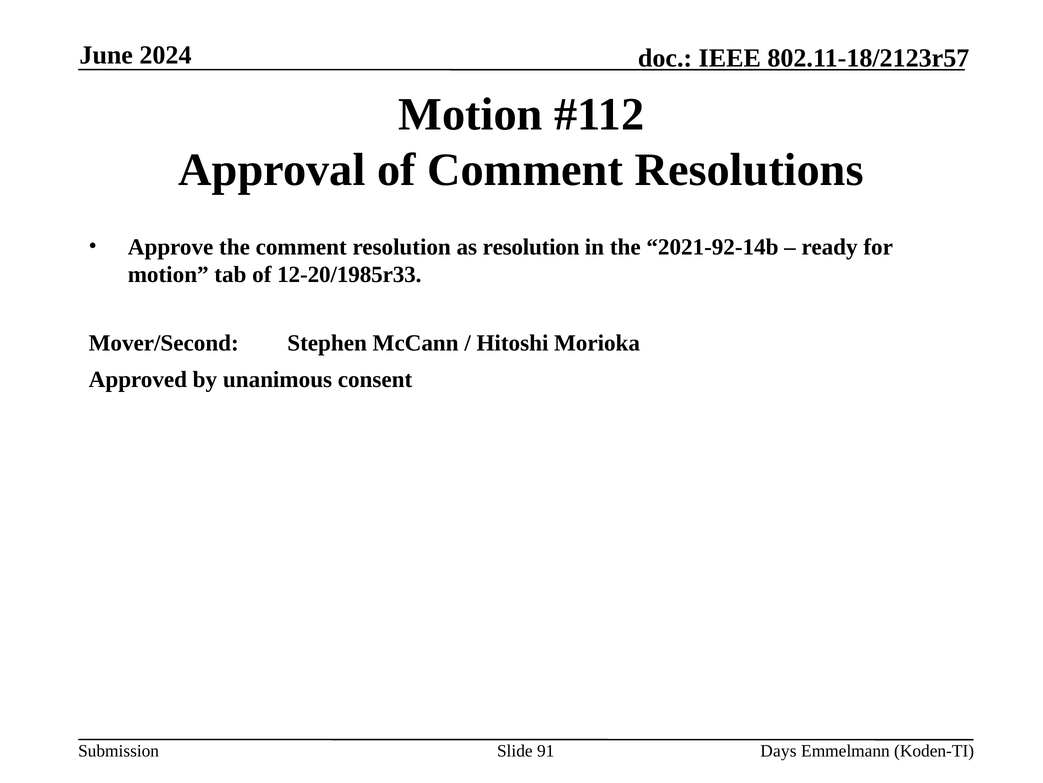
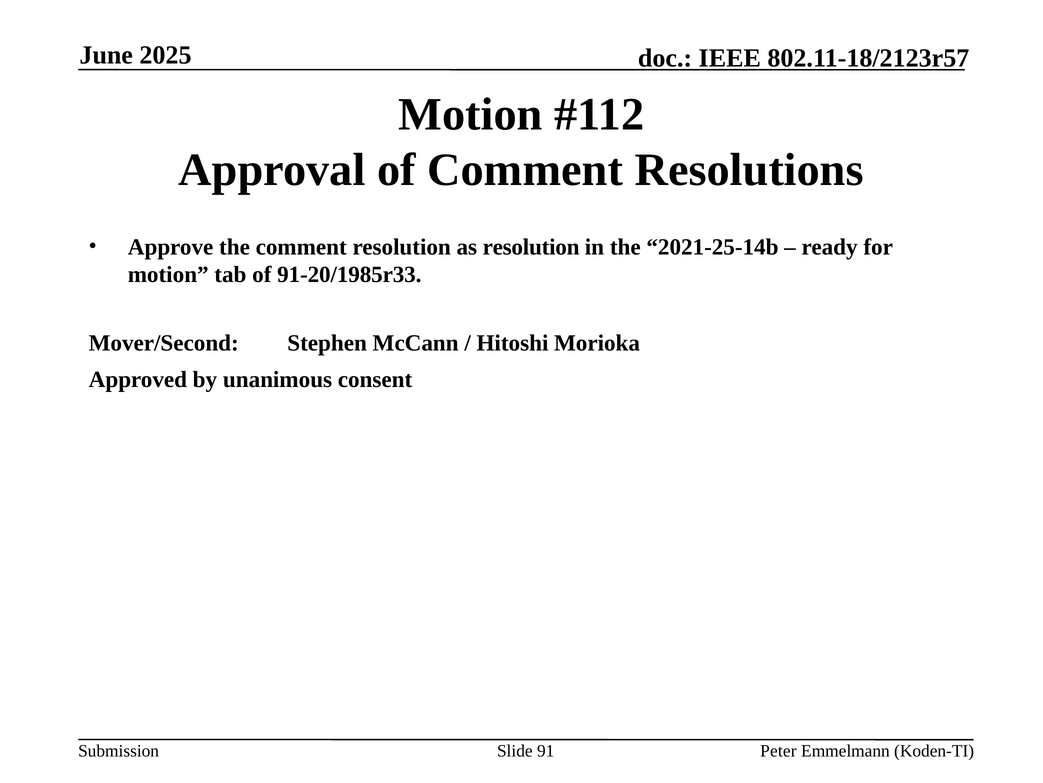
2024: 2024 -> 2025
2021-92-14b: 2021-92-14b -> 2021-25-14b
12-20/1985r33: 12-20/1985r33 -> 91-20/1985r33
Days: Days -> Peter
